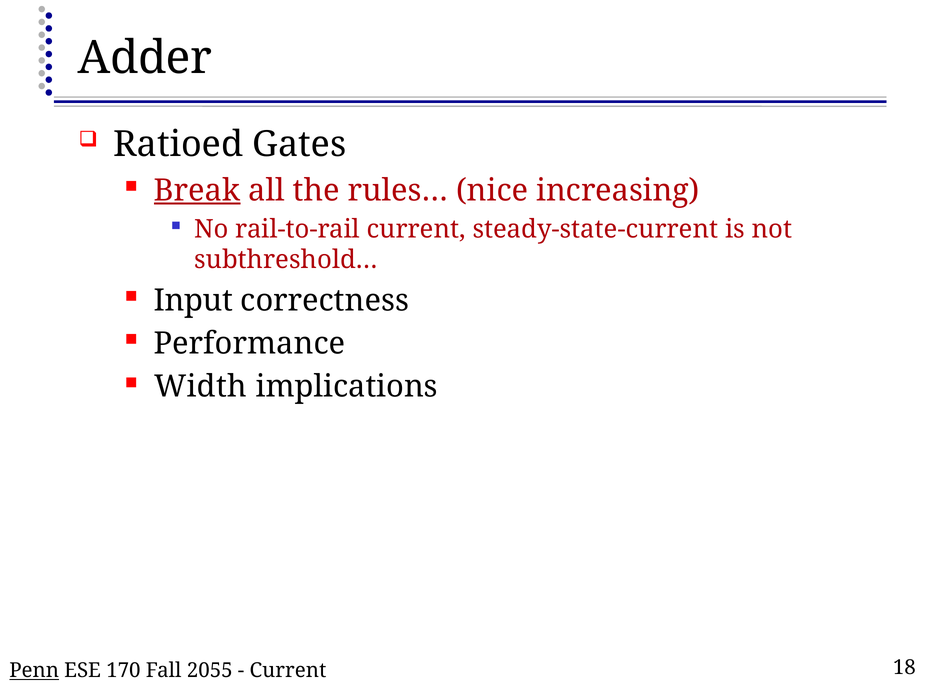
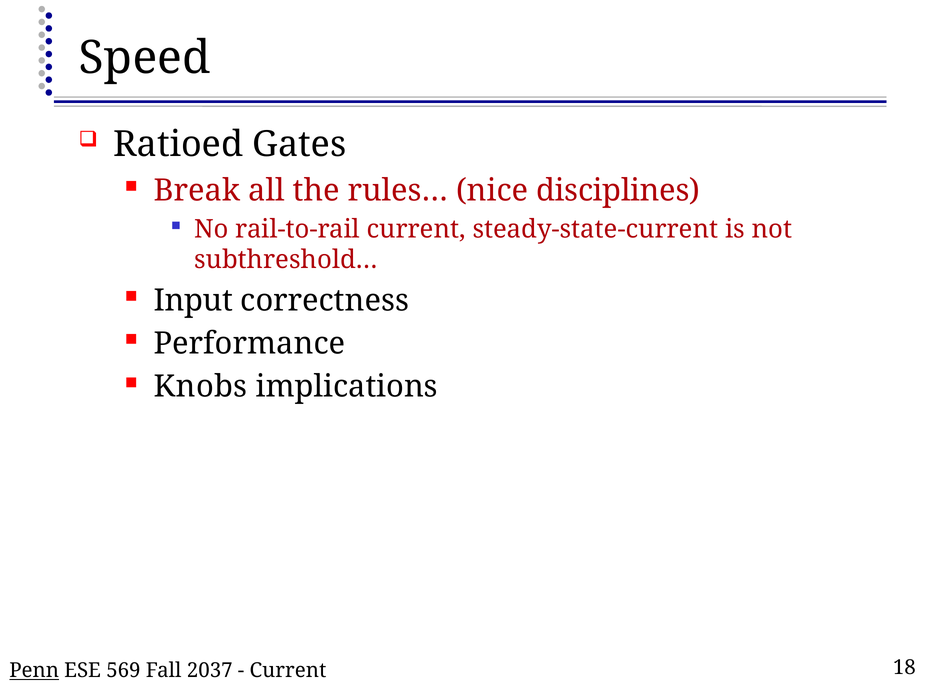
Adder: Adder -> Speed
Break underline: present -> none
increasing: increasing -> disciplines
Width: Width -> Knobs
170: 170 -> 569
2055: 2055 -> 2037
